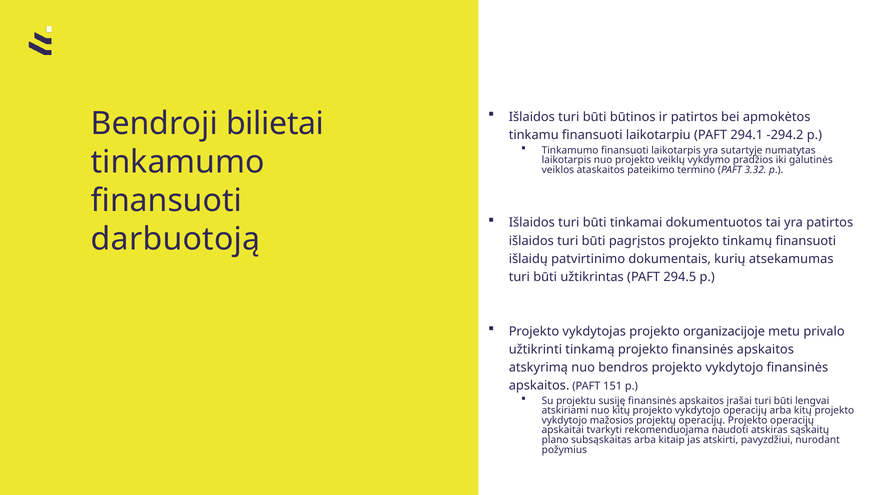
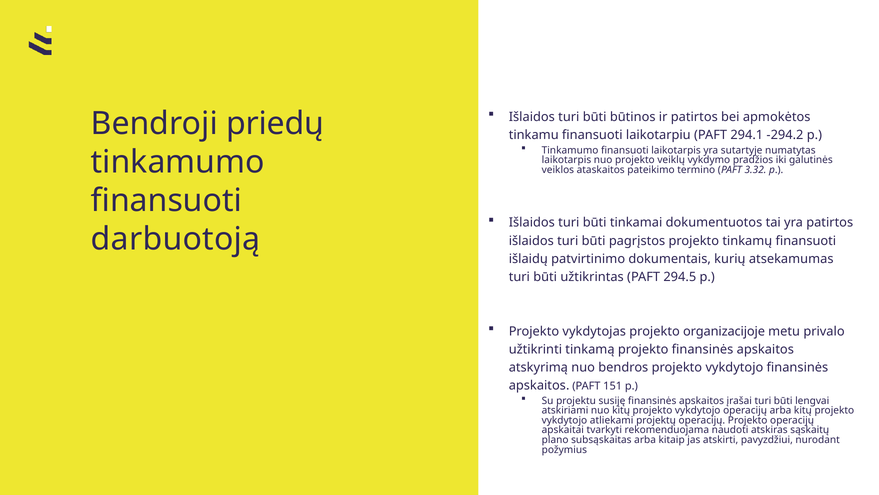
bilietai: bilietai -> priedų
mažosios: mažosios -> atliekami
